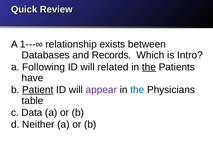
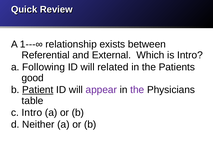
Databases: Databases -> Referential
Records: Records -> External
the at (149, 67) underline: present -> none
have: have -> good
the at (137, 90) colour: blue -> purple
c Data: Data -> Intro
